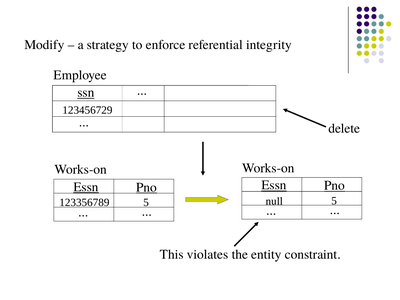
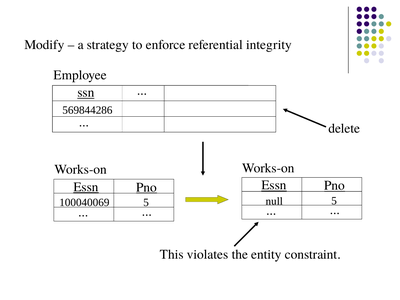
123456729: 123456729 -> 569844286
123356789: 123356789 -> 100040069
